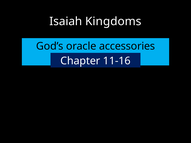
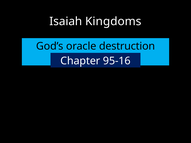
accessories: accessories -> destruction
11-16: 11-16 -> 95-16
